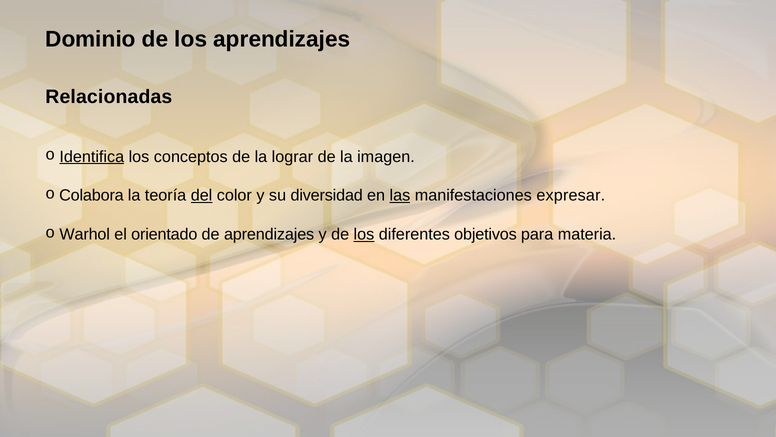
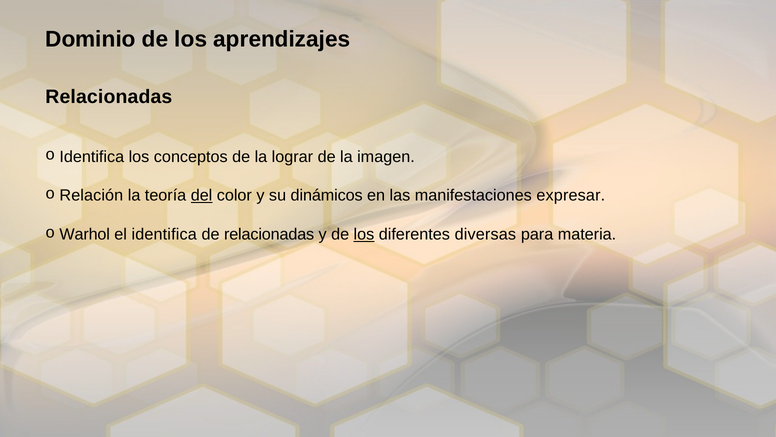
Identifica at (92, 157) underline: present -> none
Colabora: Colabora -> Relación
diversidad: diversidad -> dinámicos
las underline: present -> none
el orientado: orientado -> identifica
de aprendizajes: aprendizajes -> relacionadas
objetivos: objetivos -> diversas
